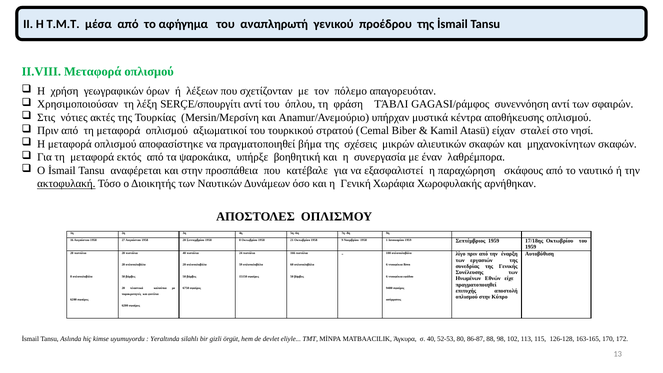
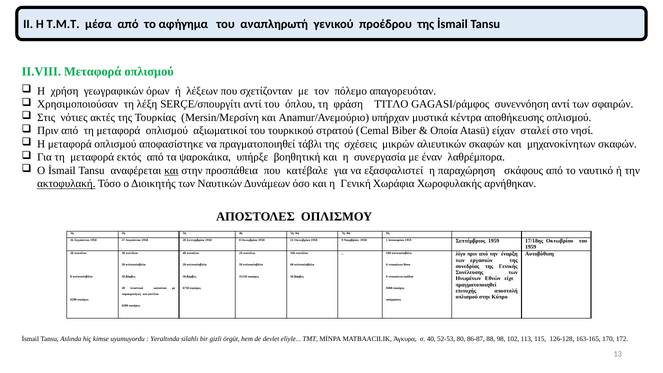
ΤΆΒΛΙ: ΤΆΒΛΙ -> ΤΊΤΛΟ
Kamil: Kamil -> Οποία
βήμα: βήμα -> τάβλι
και at (171, 171) underline: none -> present
